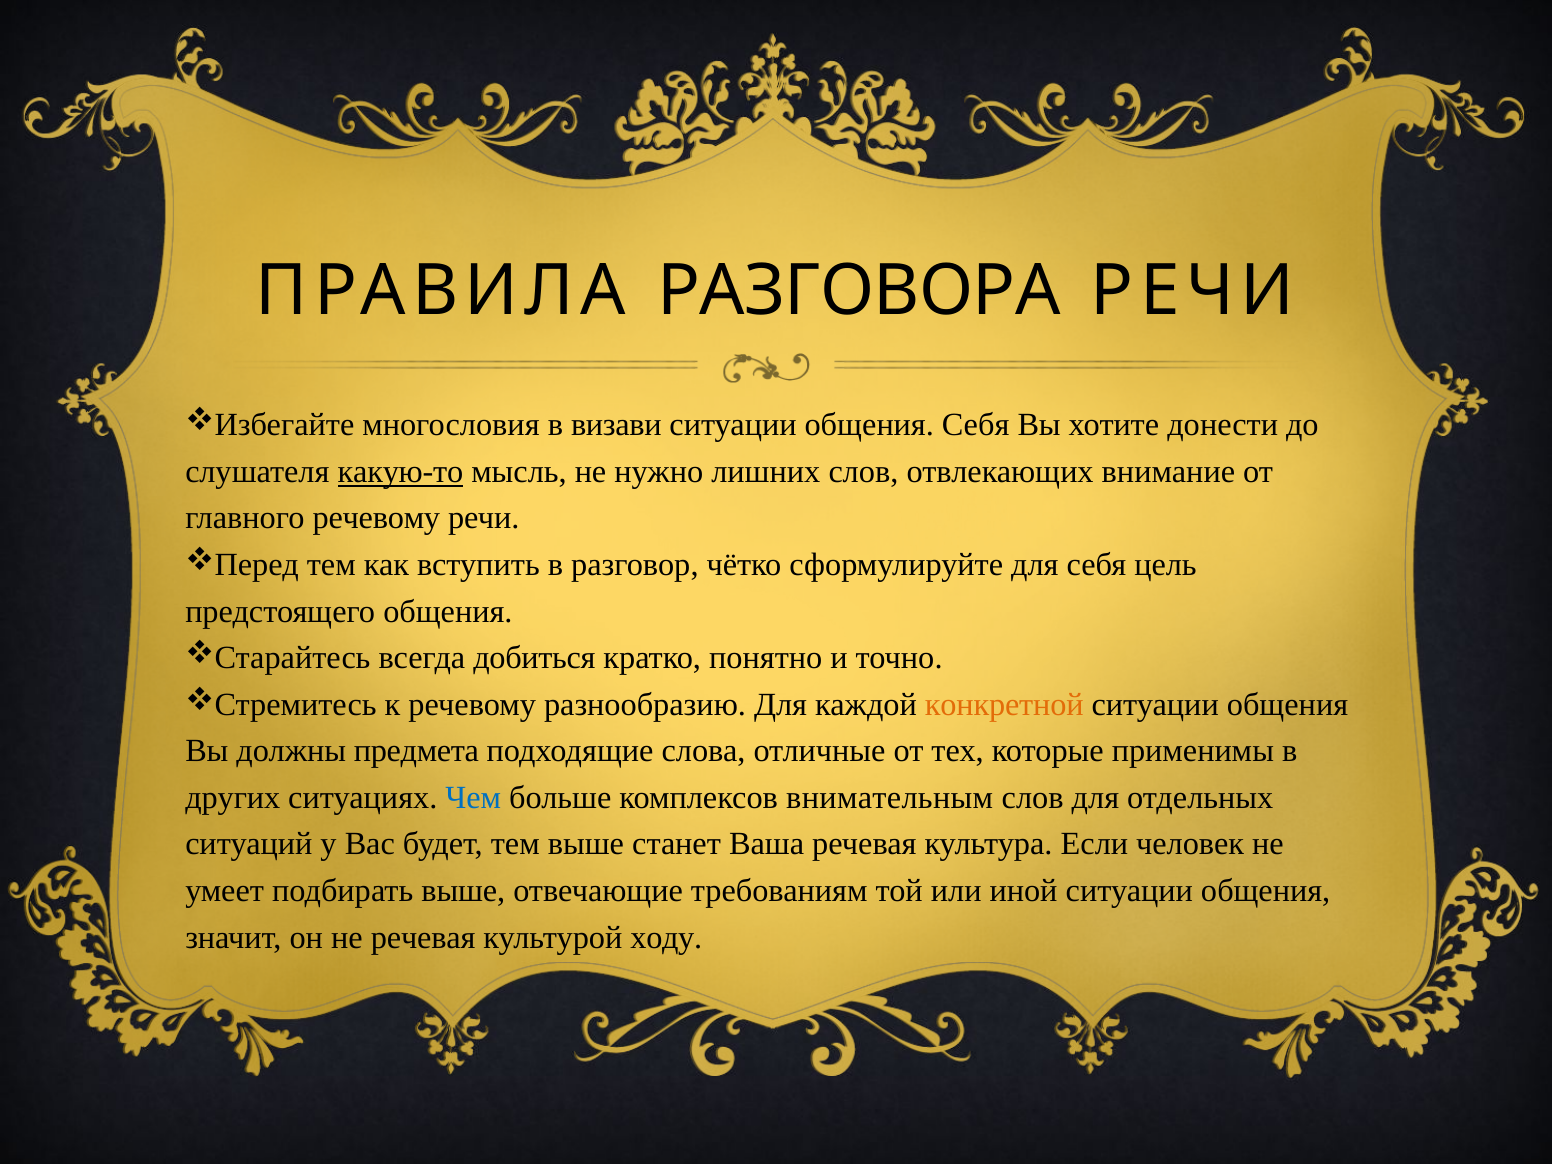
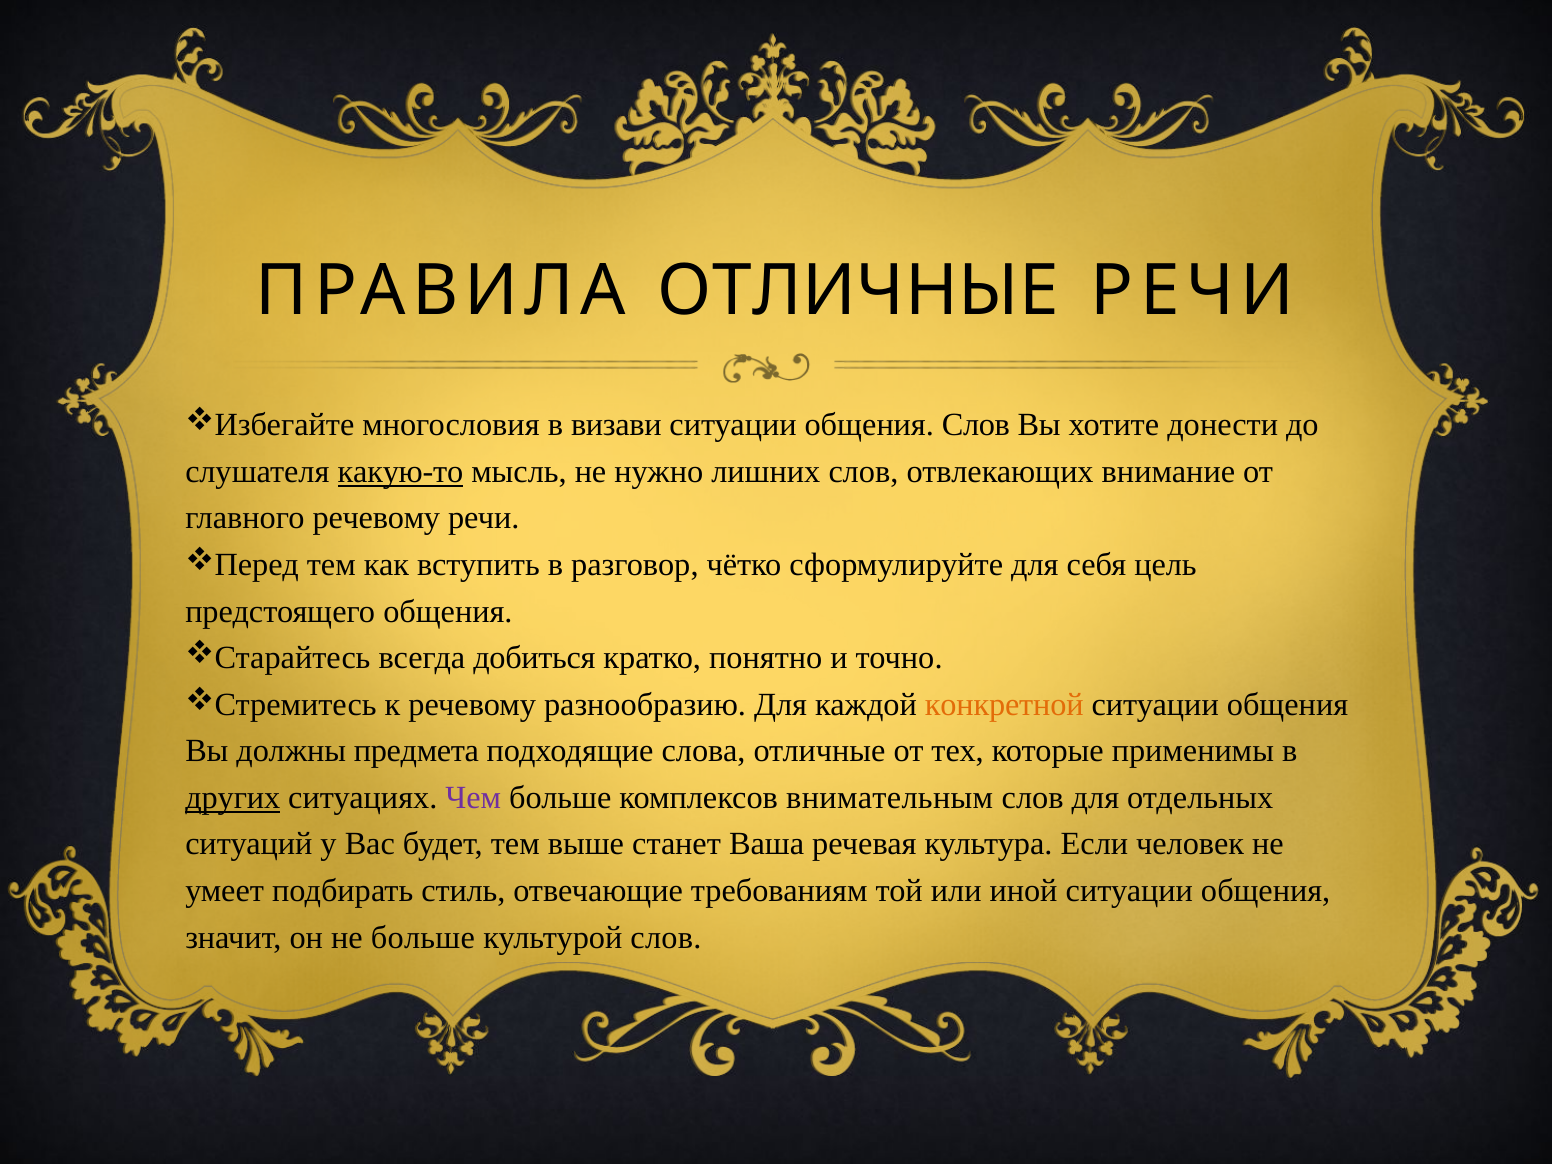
ПРАВИЛА РАЗГОВОРА: РАЗГОВОРА -> ОТЛИЧНЫЕ
общения Себя: Себя -> Слов
других underline: none -> present
Чем colour: blue -> purple
подбирать выше: выше -> стиль
не речевая: речевая -> больше
культурой ходу: ходу -> слов
